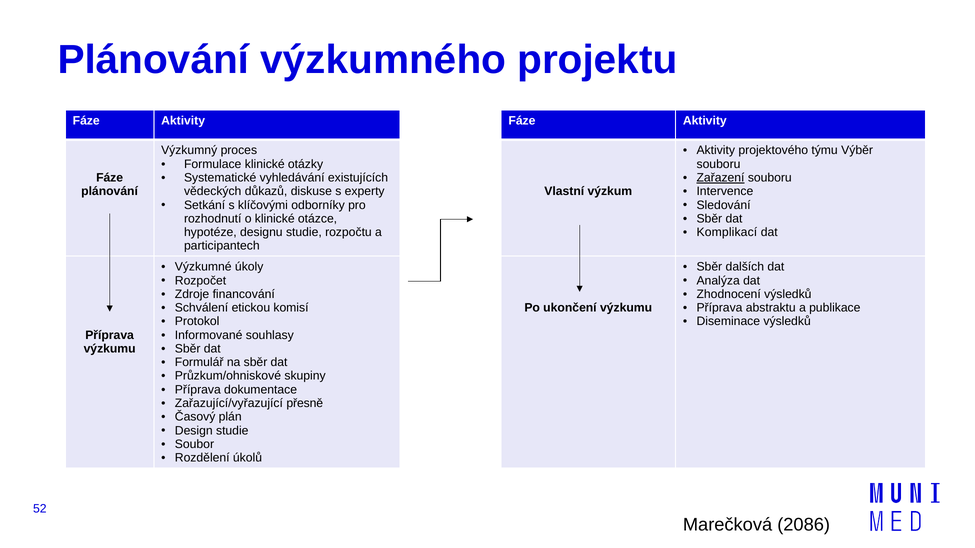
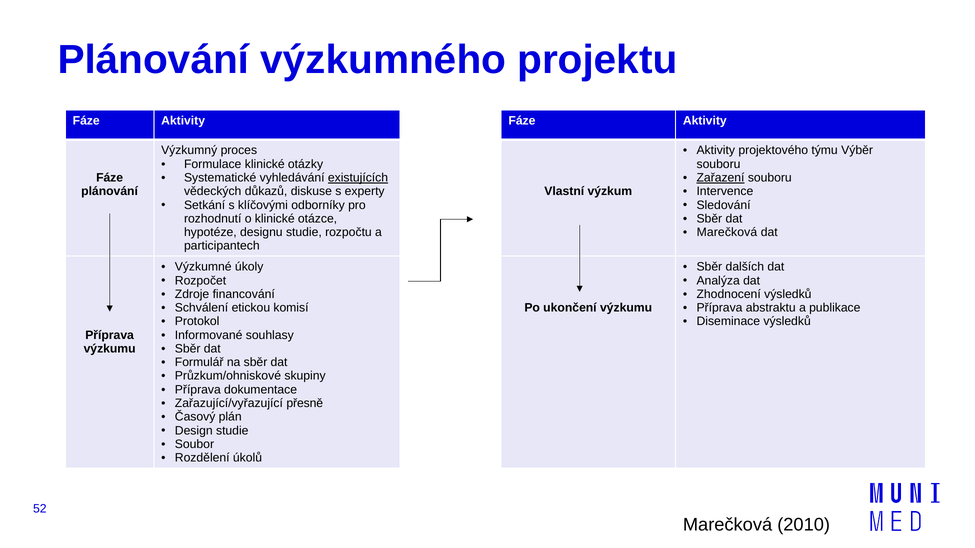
existujících underline: none -> present
Komplikací at (727, 232): Komplikací -> Marečková
2086: 2086 -> 2010
